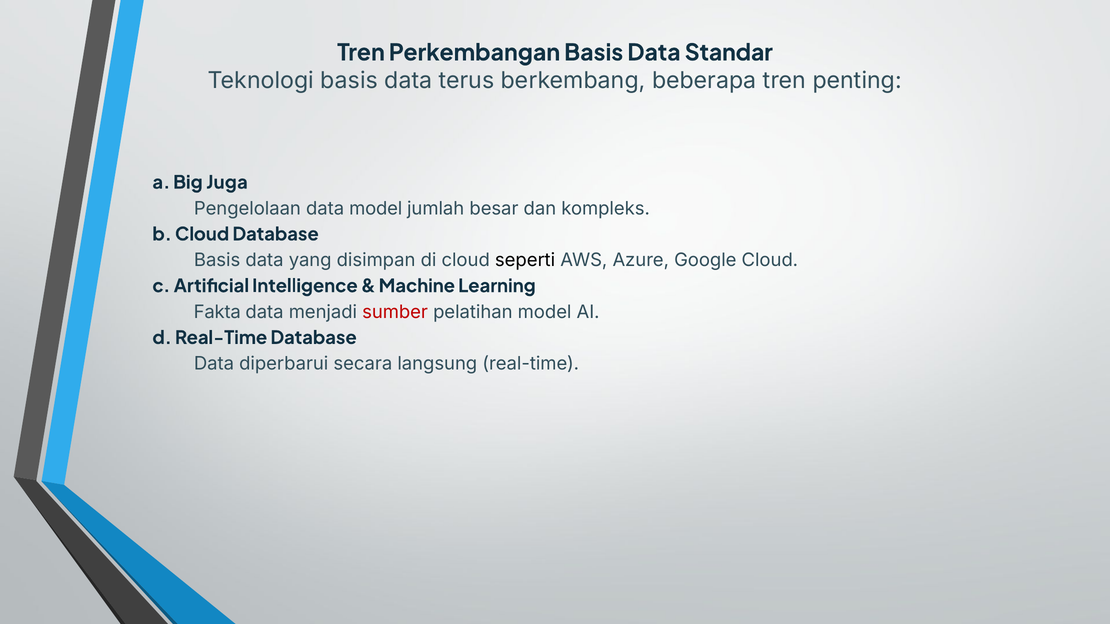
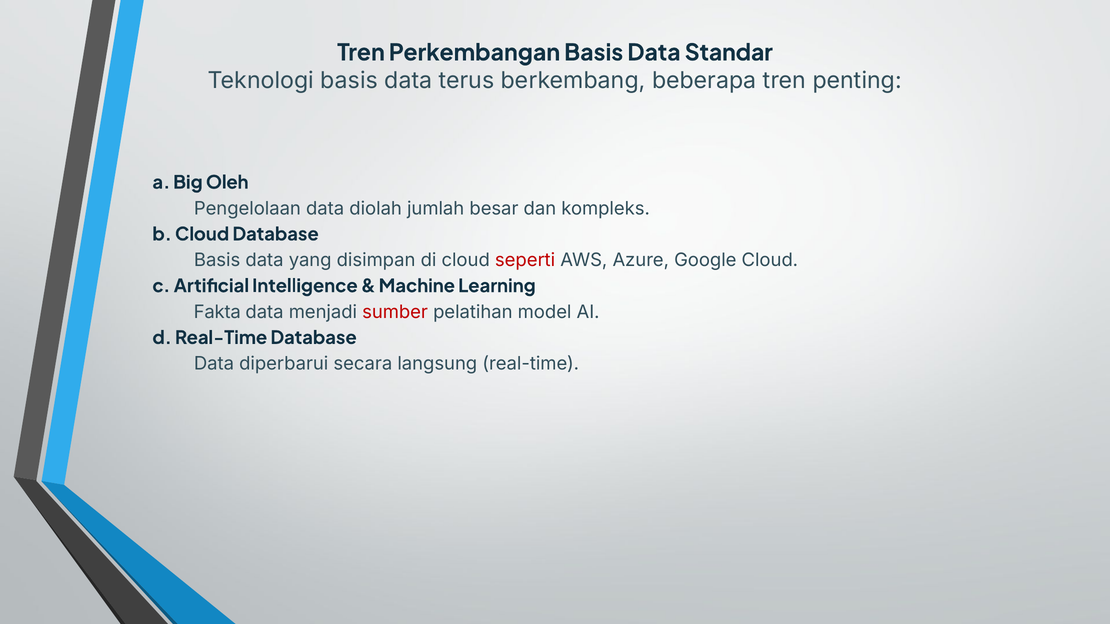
Juga: Juga -> Oleh
data model: model -> diolah
seperti colour: black -> red
